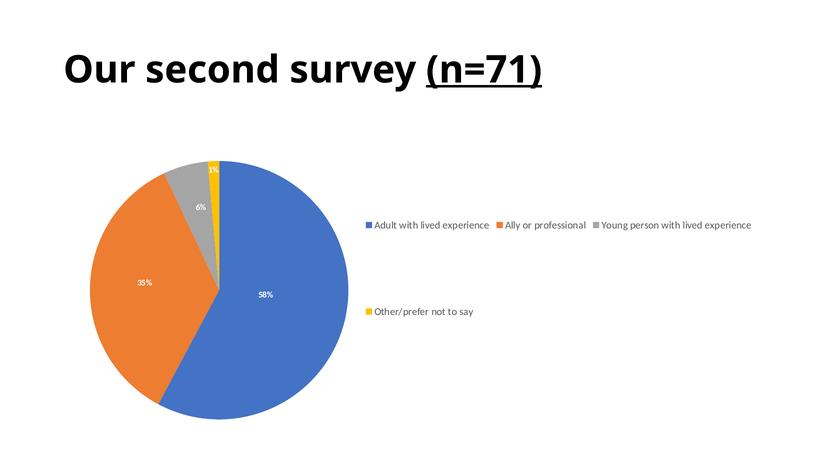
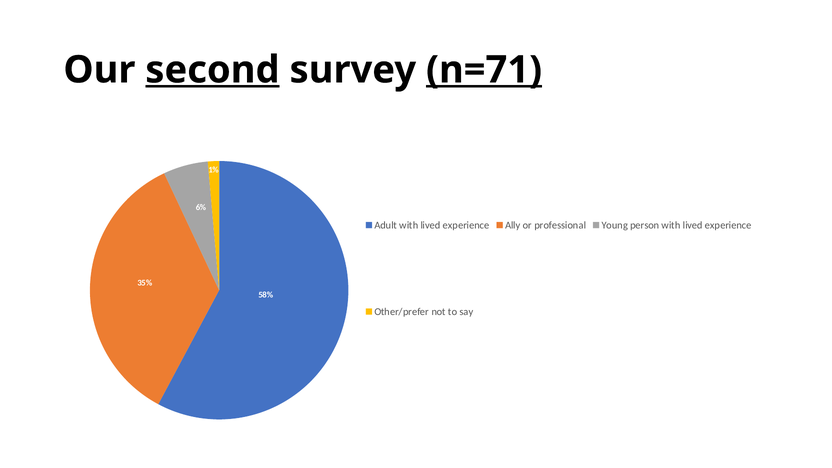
second underline: none -> present
